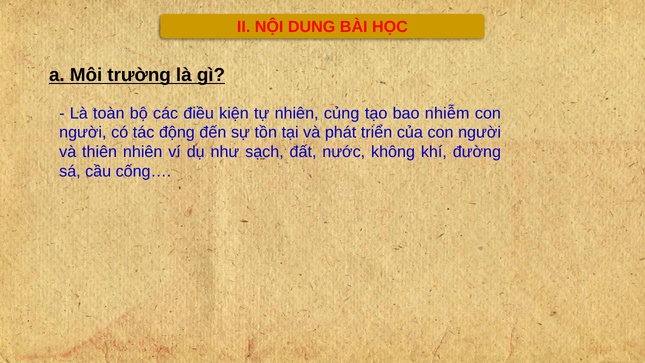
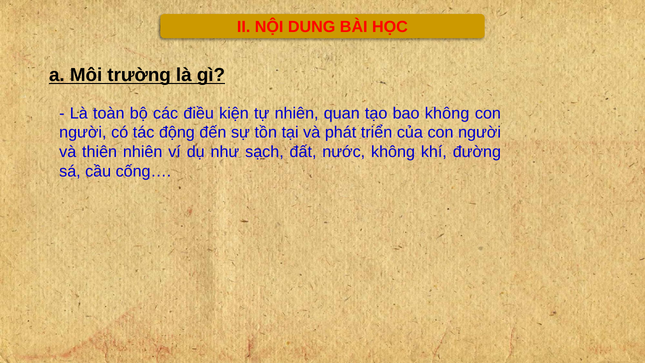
củng: củng -> quan
bao nhiễm: nhiễm -> không
